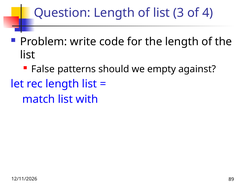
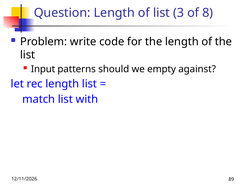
4: 4 -> 8
False: False -> Input
